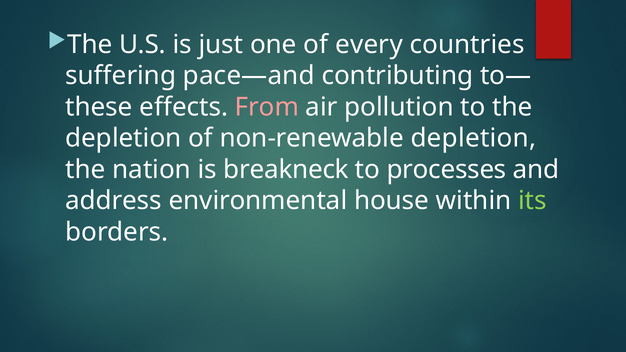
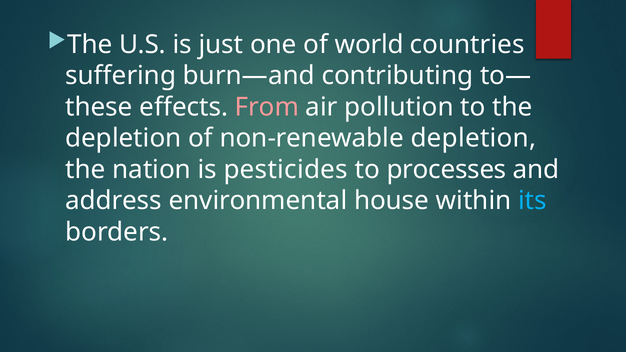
every: every -> world
pace—and: pace—and -> burn—and
breakneck: breakneck -> pesticides
its colour: light green -> light blue
